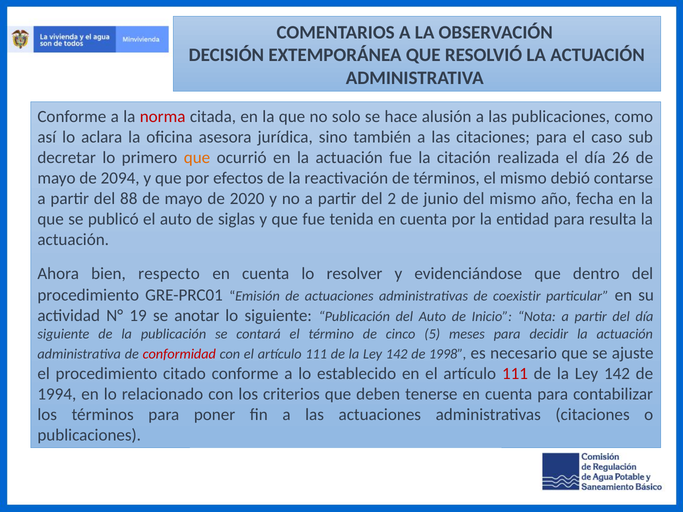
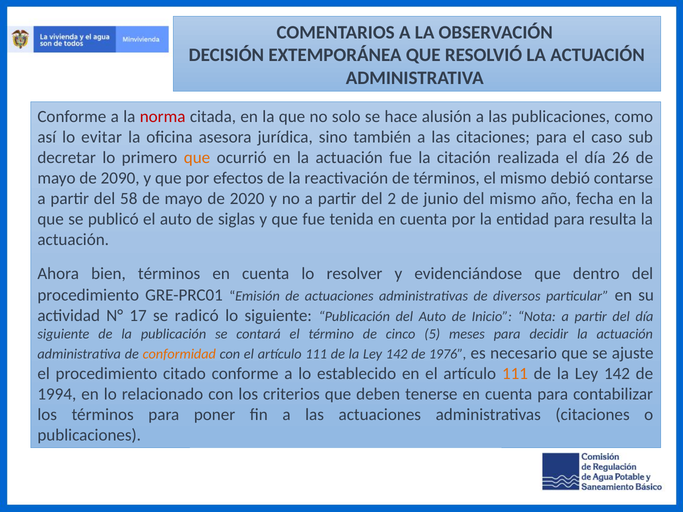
aclara: aclara -> evitar
2094: 2094 -> 2090
88: 88 -> 58
bien respecto: respecto -> términos
coexistir: coexistir -> diversos
19: 19 -> 17
anotar: anotar -> radicó
conformidad colour: red -> orange
1998: 1998 -> 1976
111 at (515, 374) colour: red -> orange
